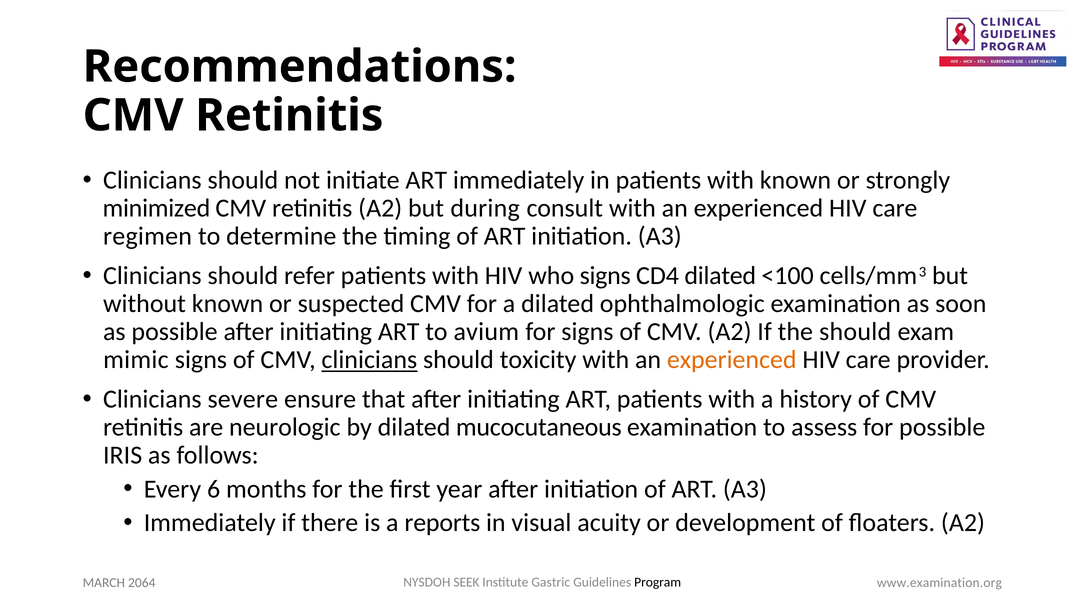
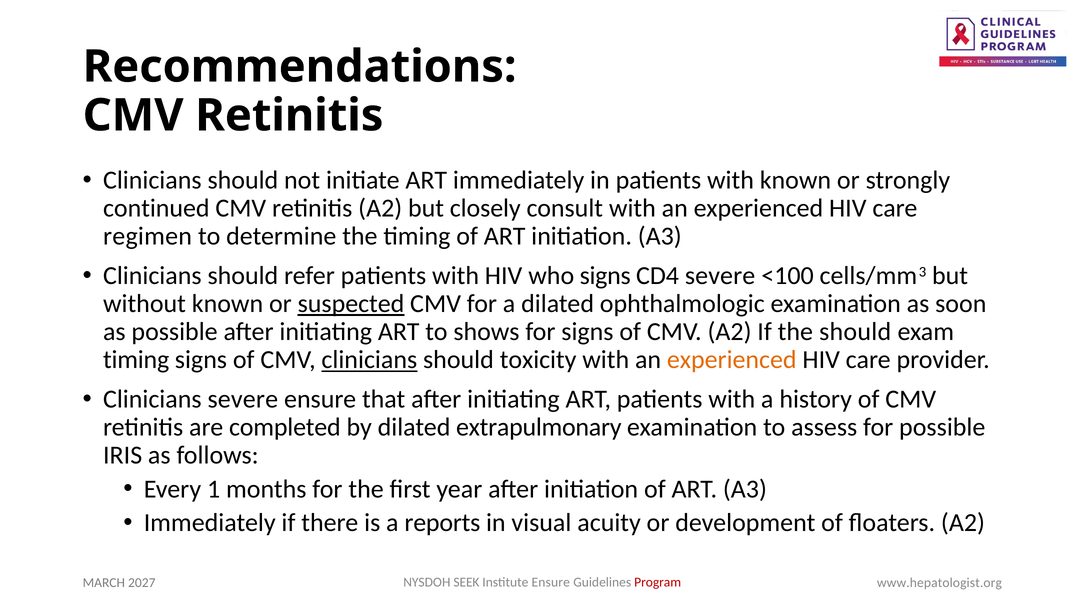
minimized: minimized -> continued
during: during -> closely
CD4 dilated: dilated -> severe
suspected underline: none -> present
avium: avium -> shows
mimic at (136, 360): mimic -> timing
neurologic: neurologic -> completed
mucocutaneous: mucocutaneous -> extrapulmonary
6: 6 -> 1
Institute Gastric: Gastric -> Ensure
Program colour: black -> red
2064: 2064 -> 2027
www.examination.org: www.examination.org -> www.hepatologist.org
